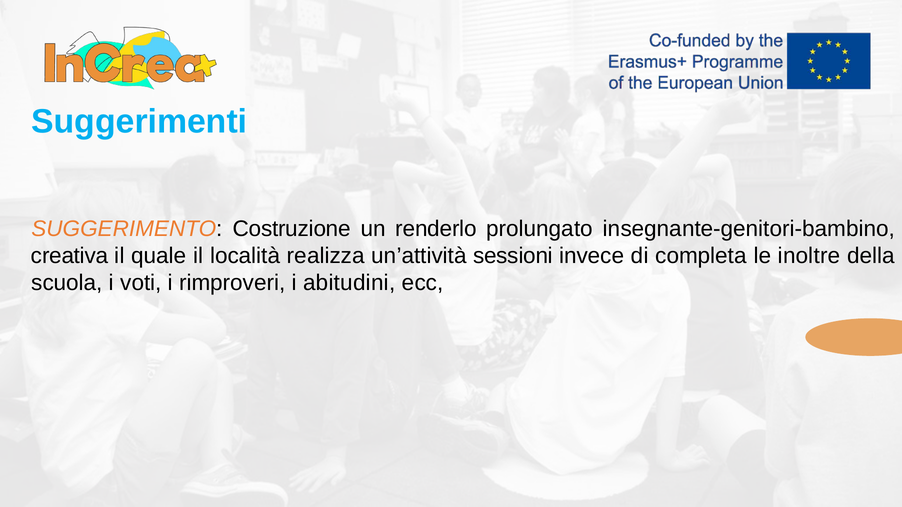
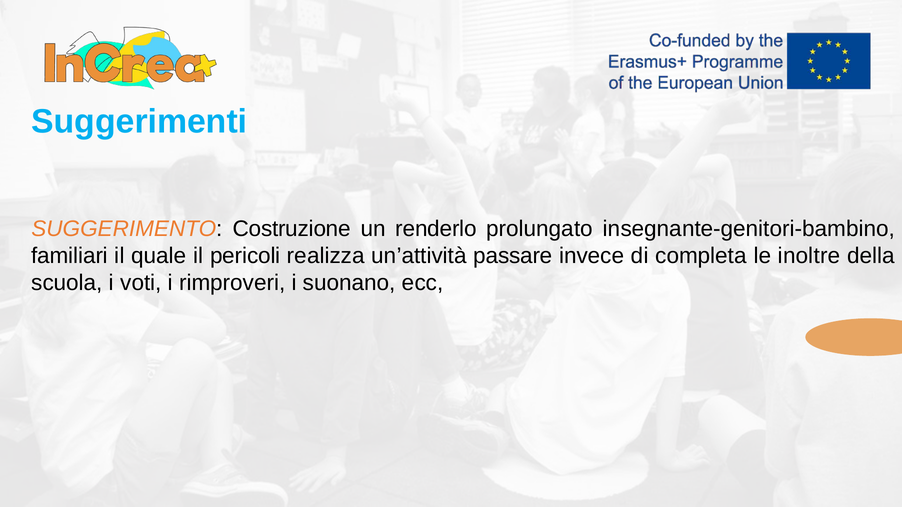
creativa: creativa -> familiari
località: località -> pericoli
sessioni: sessioni -> passare
abitudini: abitudini -> suonano
